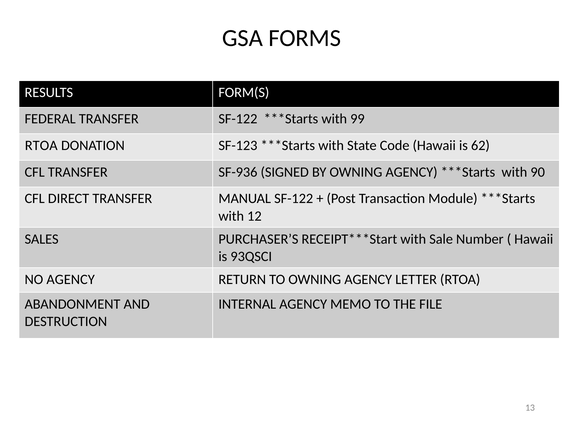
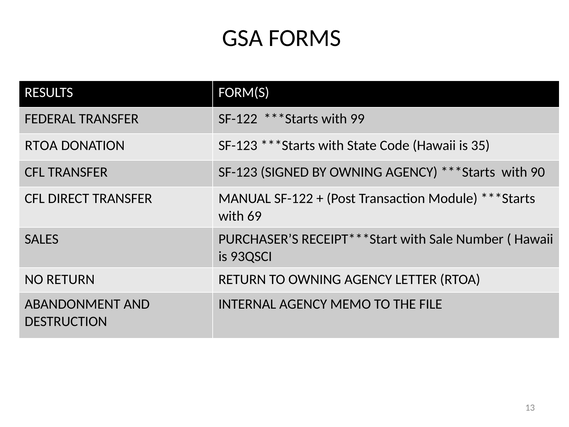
62: 62 -> 35
TRANSFER SF-936: SF-936 -> SF-123
12: 12 -> 69
NO AGENCY: AGENCY -> RETURN
